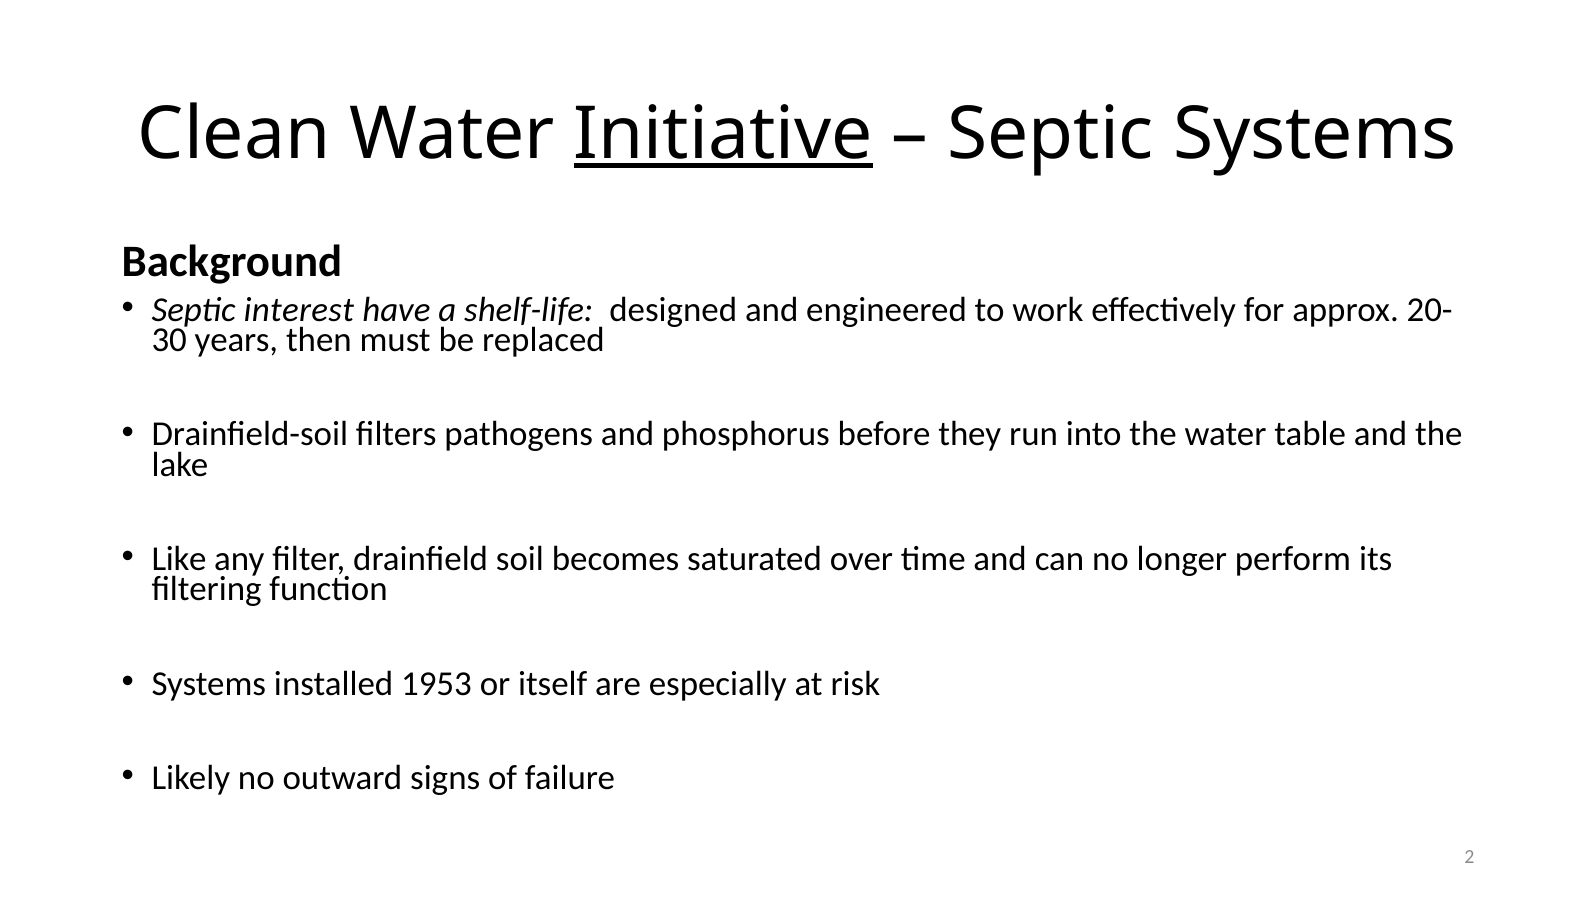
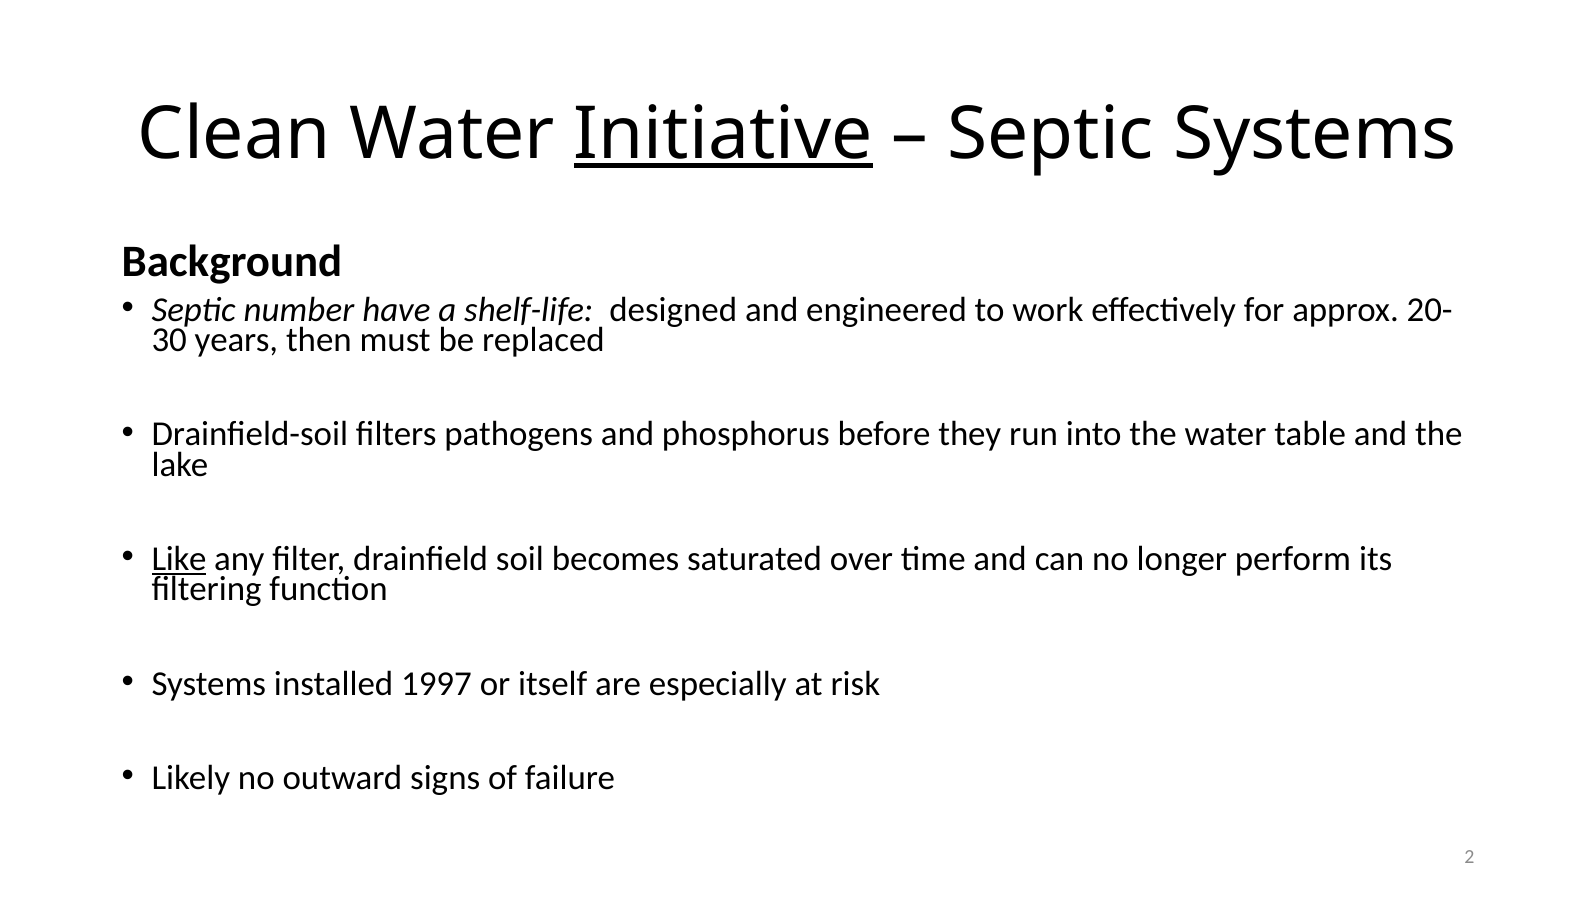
interest: interest -> number
Like underline: none -> present
1953: 1953 -> 1997
